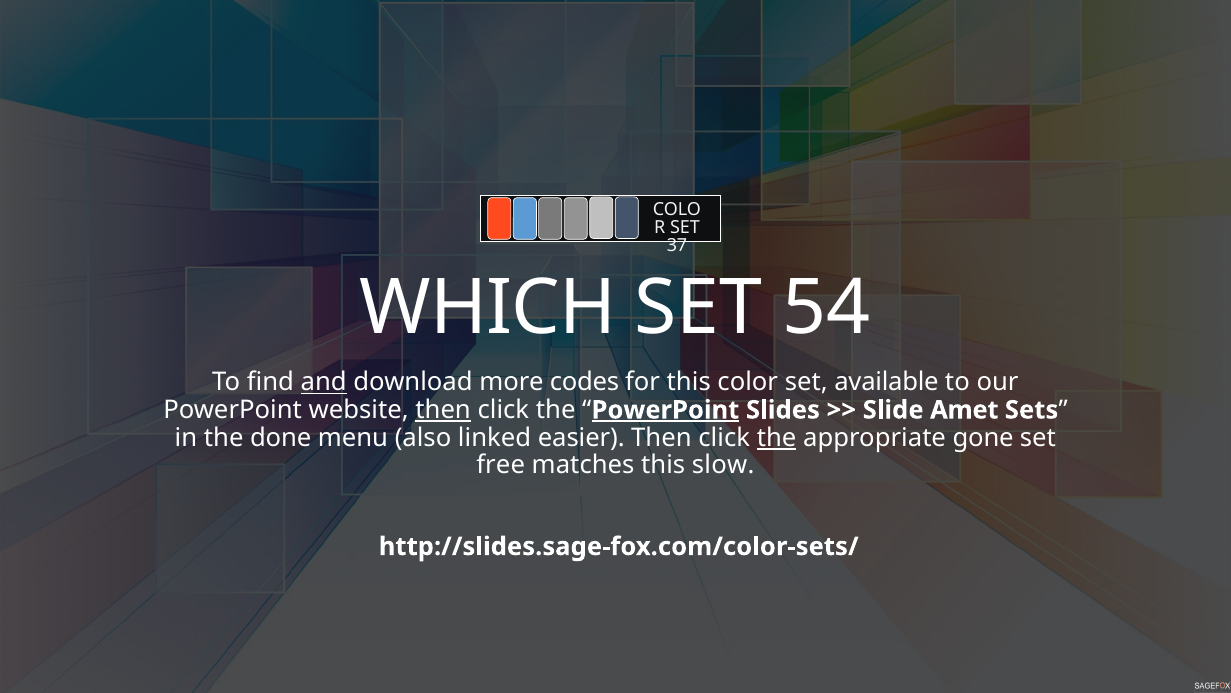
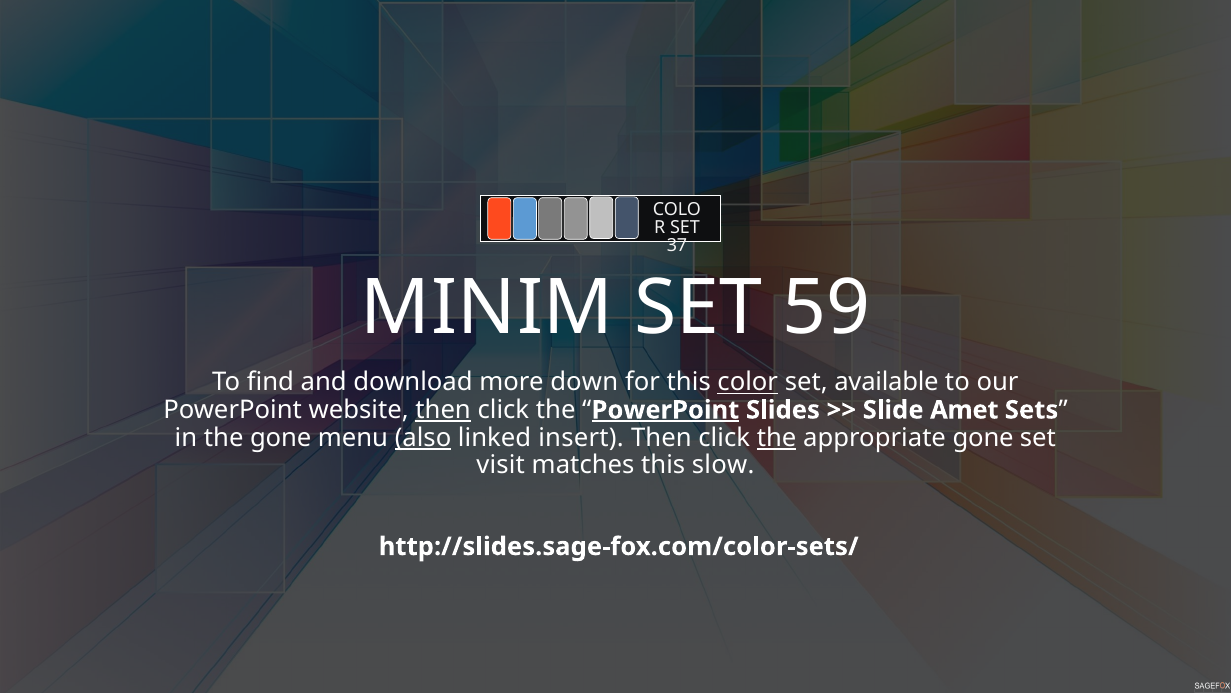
WHICH: WHICH -> MINIM
54: 54 -> 59
and underline: present -> none
codes: codes -> down
color underline: none -> present
the done: done -> gone
also underline: none -> present
easier: easier -> insert
free: free -> visit
